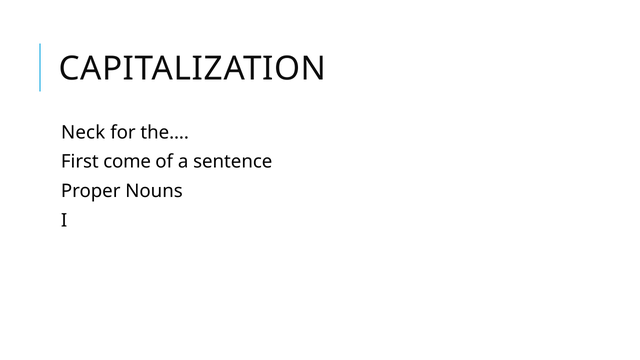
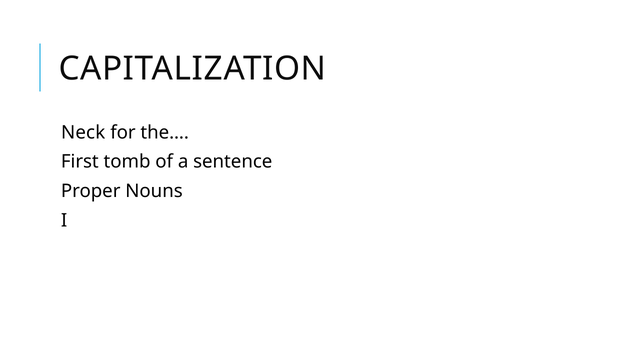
come: come -> tomb
